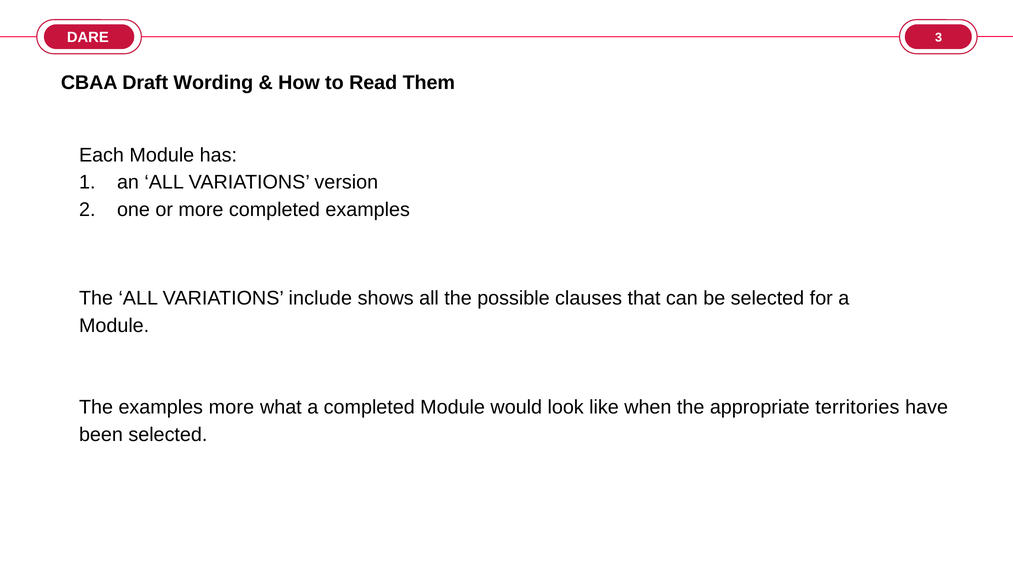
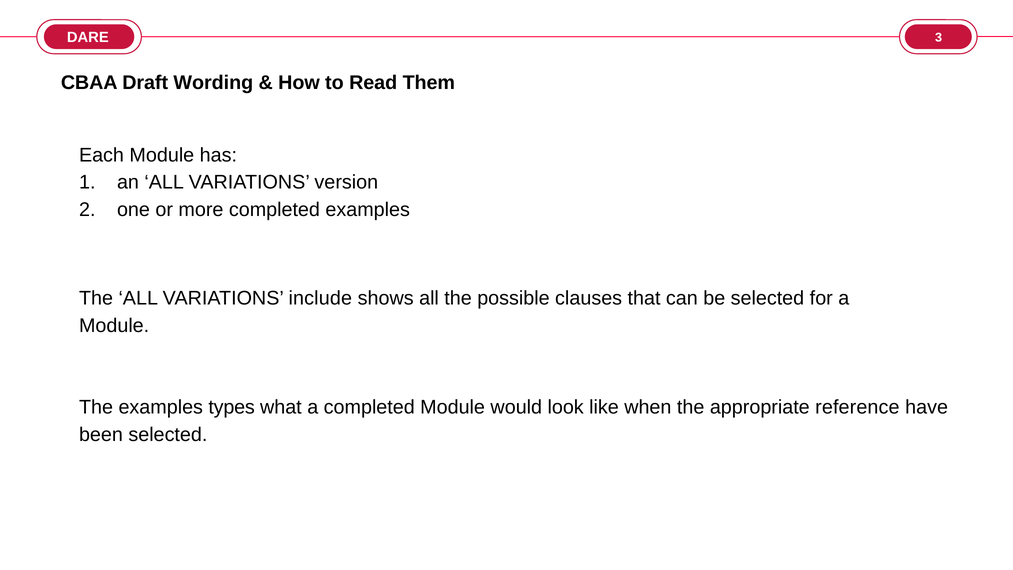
examples more: more -> types
territories: territories -> reference
